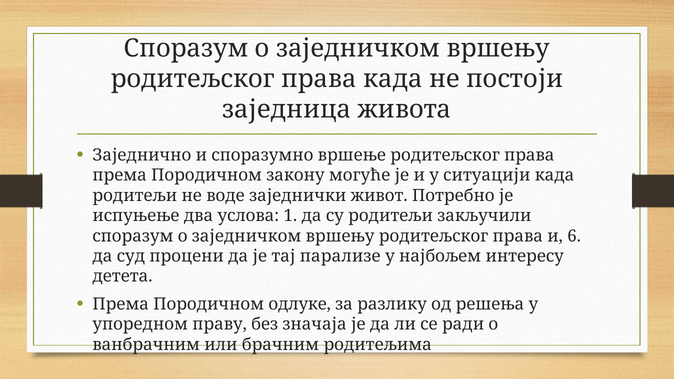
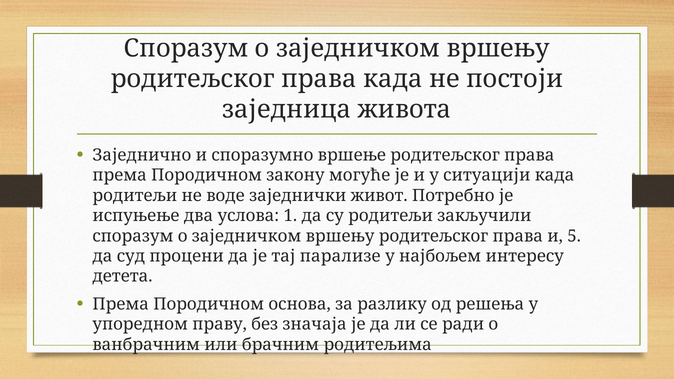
6: 6 -> 5
одлуке: одлуке -> основа
